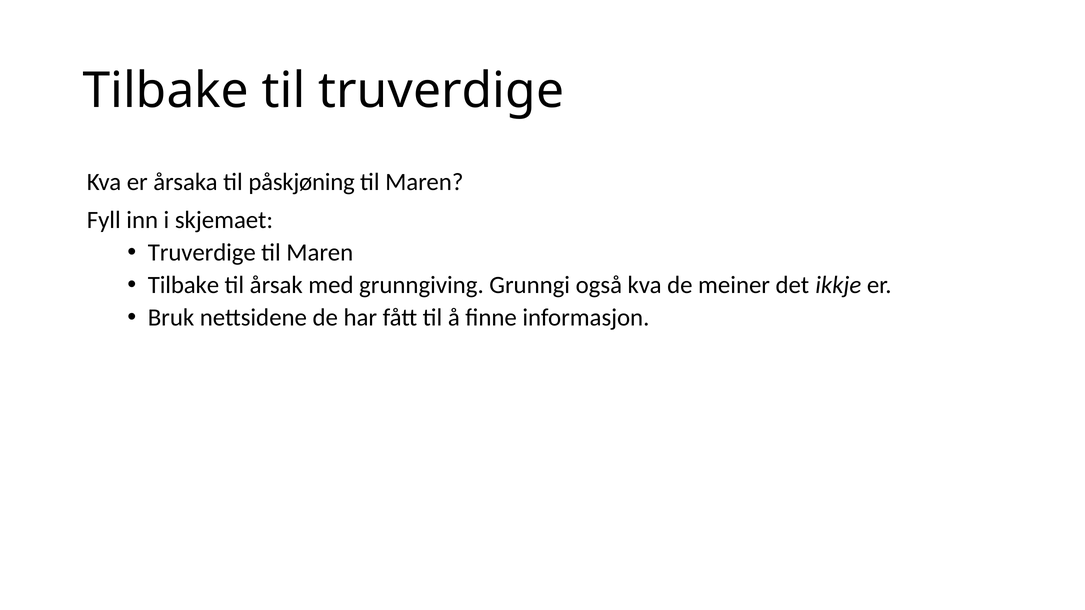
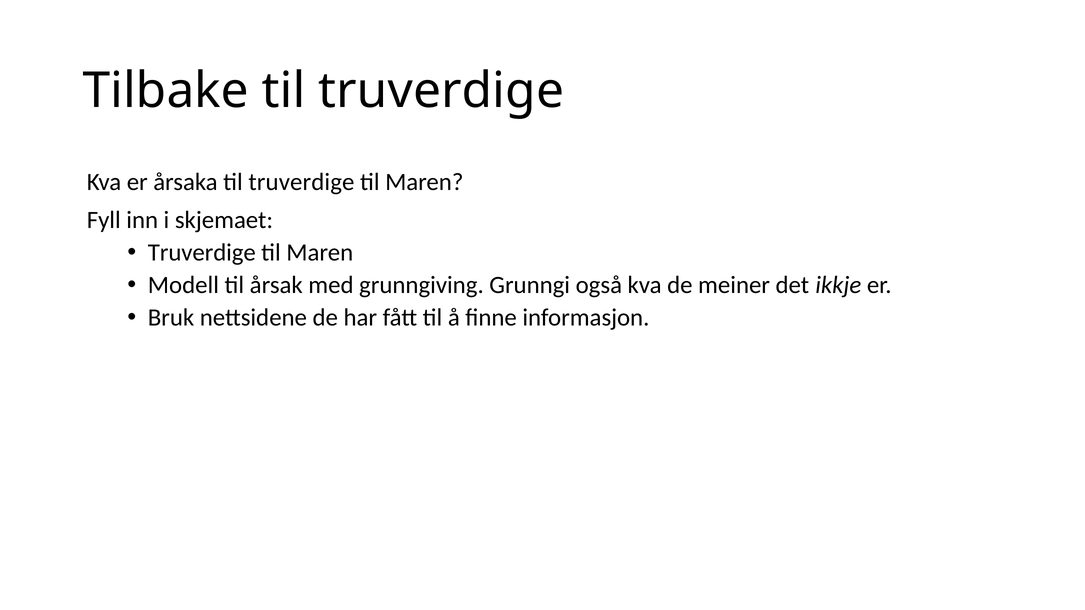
årsaka til påskjøning: påskjøning -> truverdige
Tilbake at (183, 285): Tilbake -> Modell
